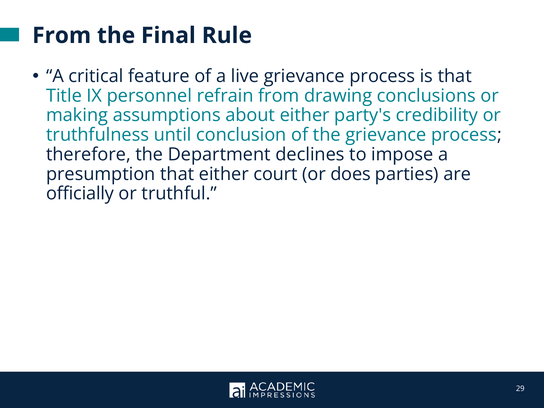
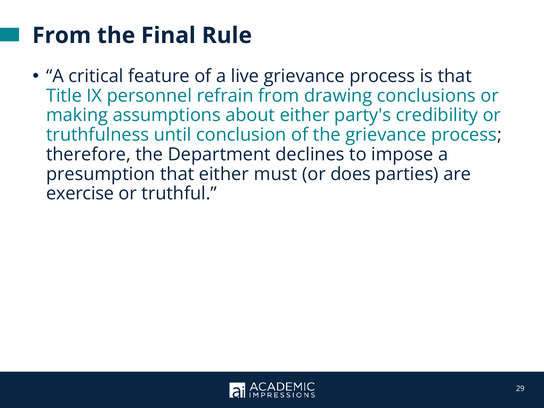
court: court -> must
officially: officially -> exercise
